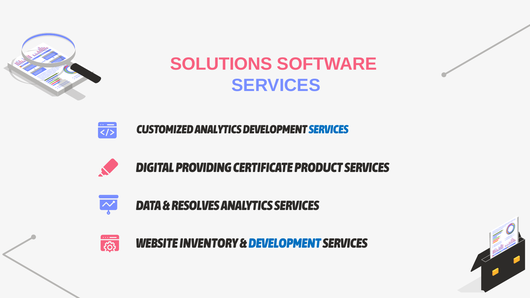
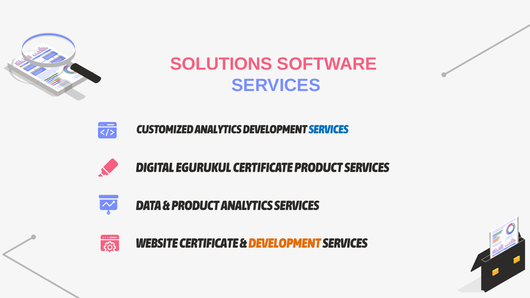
PROVIDING: PROVIDING -> EGURUKUL
RESOLVES at (195, 206): RESOLVES -> PRODUCT
WEBSITE INVENTORY: INVENTORY -> CERTIFICATE
DEVELOPMENT at (285, 243) colour: blue -> orange
